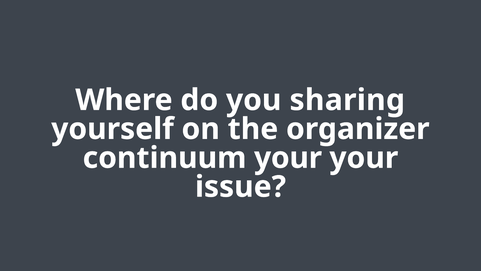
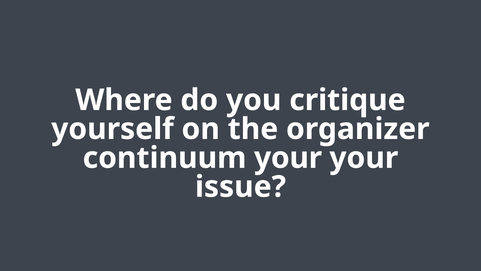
sharing: sharing -> critique
